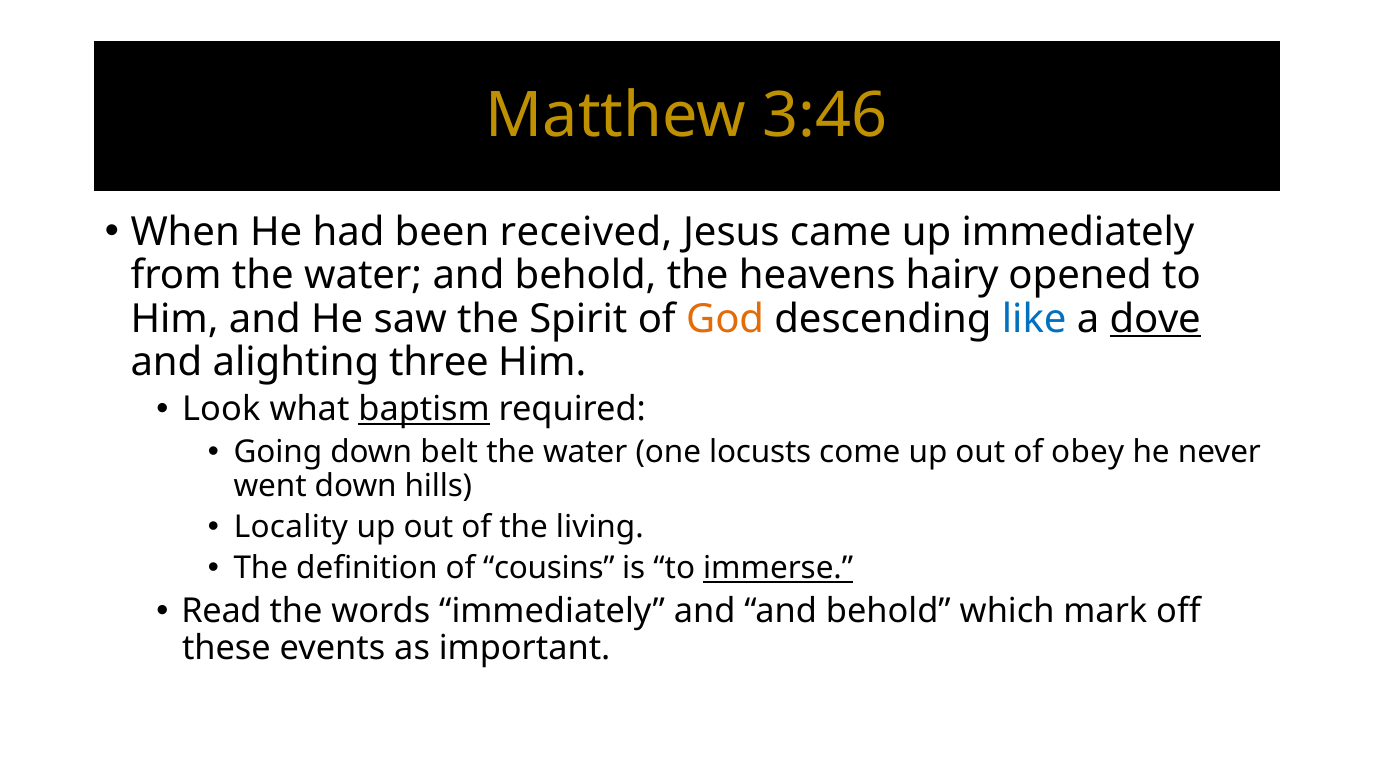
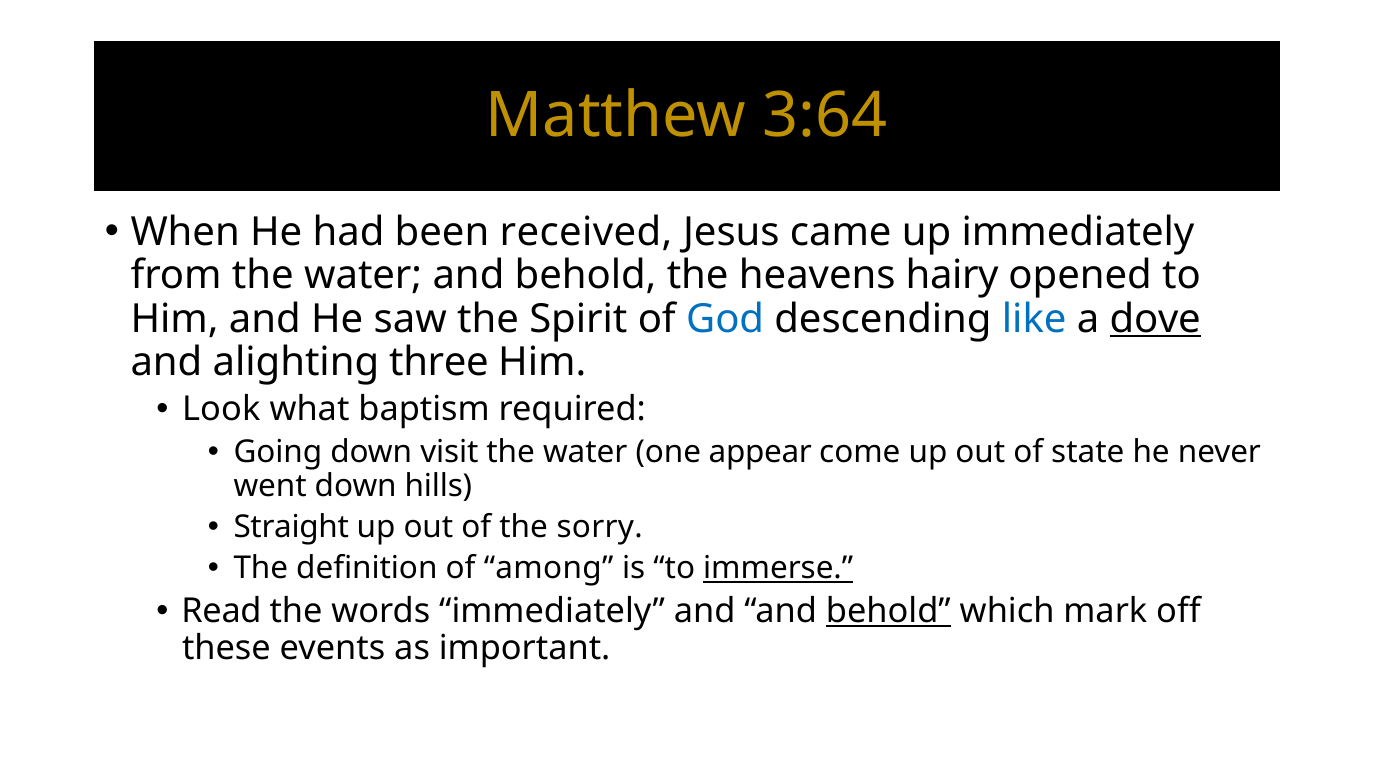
3:46: 3:46 -> 3:64
God colour: orange -> blue
baptism underline: present -> none
belt: belt -> visit
locusts: locusts -> appear
obey: obey -> state
Locality: Locality -> Straight
living: living -> sorry
cousins: cousins -> among
behold at (888, 611) underline: none -> present
